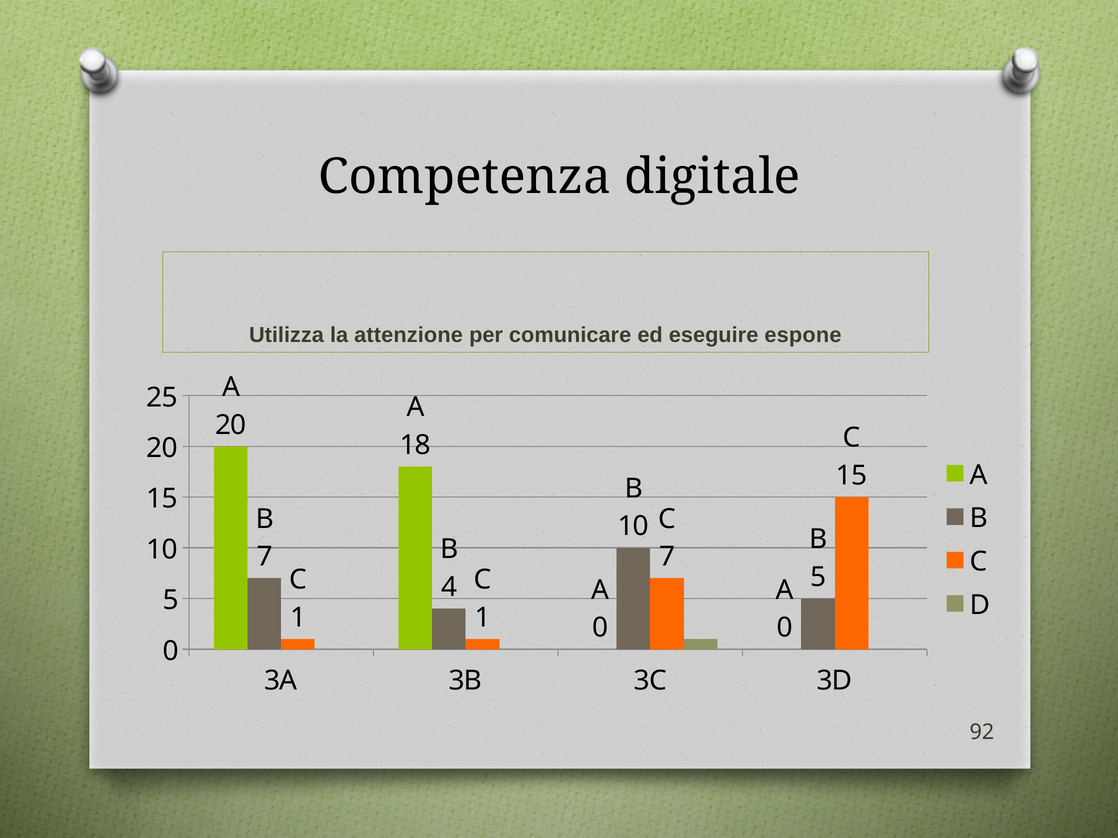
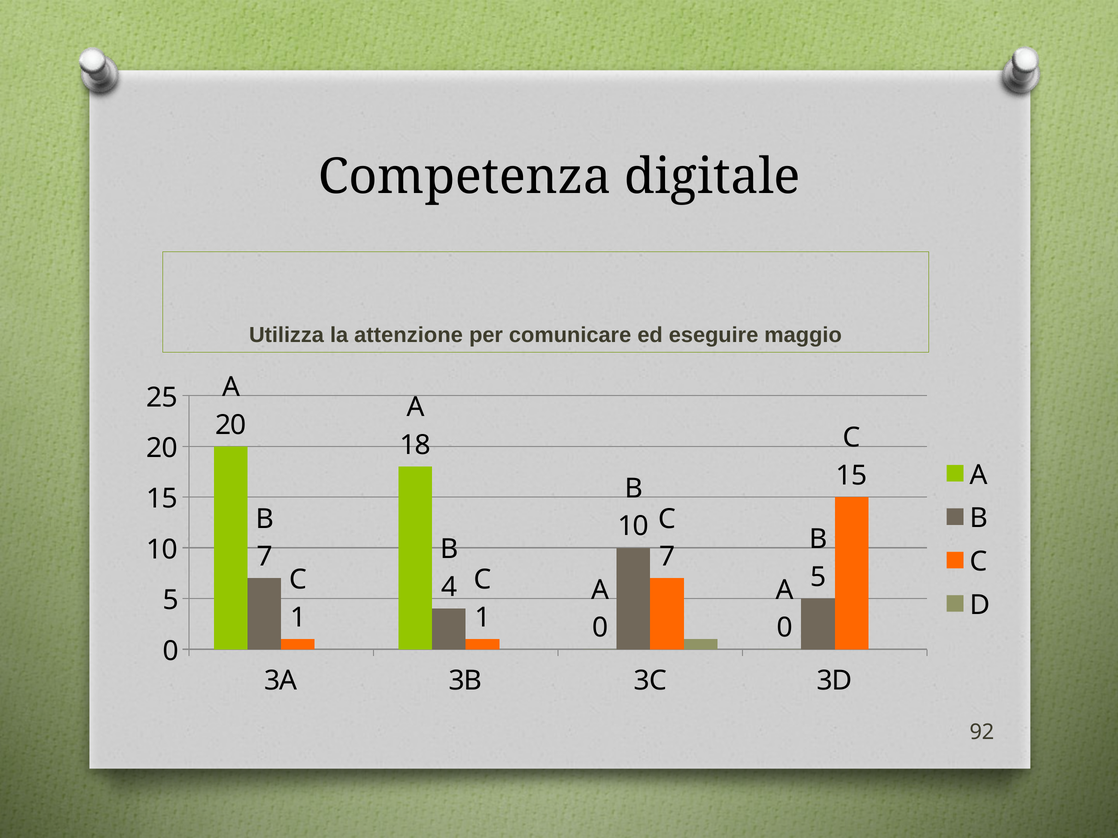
espone: espone -> maggio
